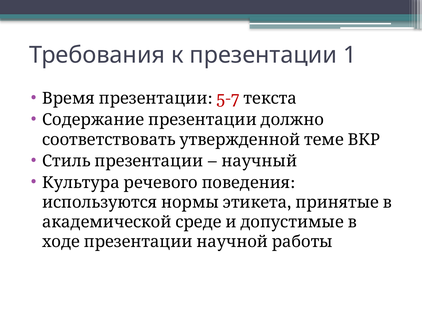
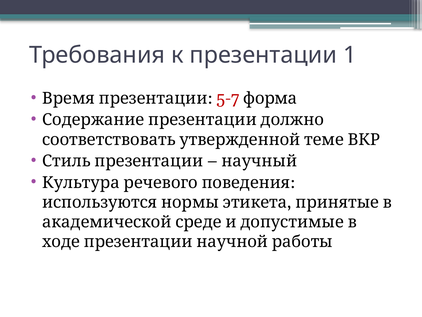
текста: текста -> форма
